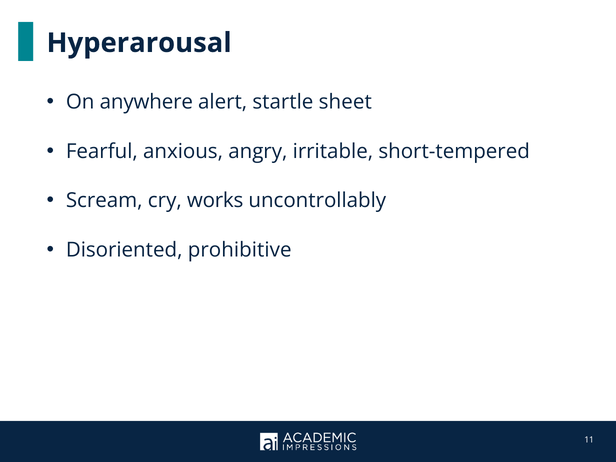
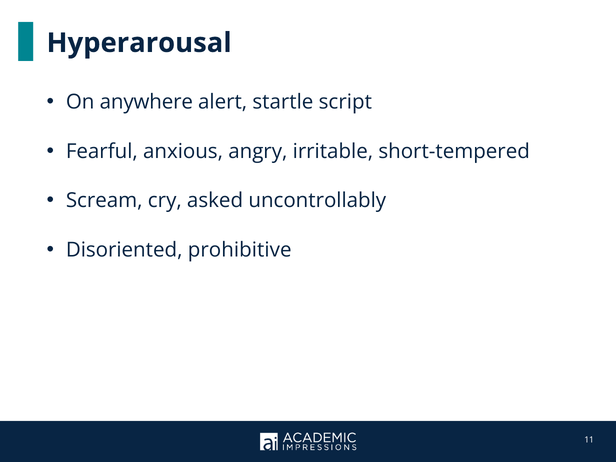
sheet: sheet -> script
works: works -> asked
